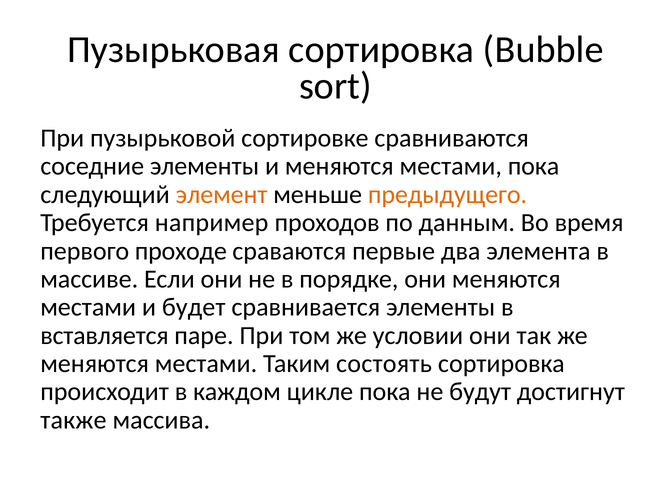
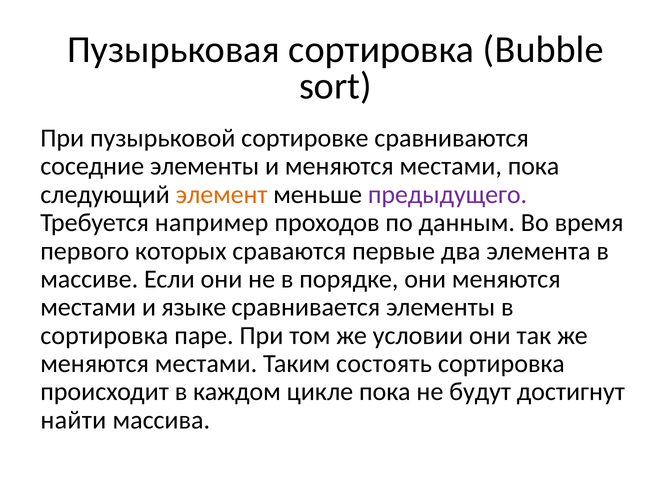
предыдущего colour: orange -> purple
проходе: проходе -> которых
будет: будет -> языке
вставляется at (104, 336): вставляется -> сортировка
также: также -> найти
